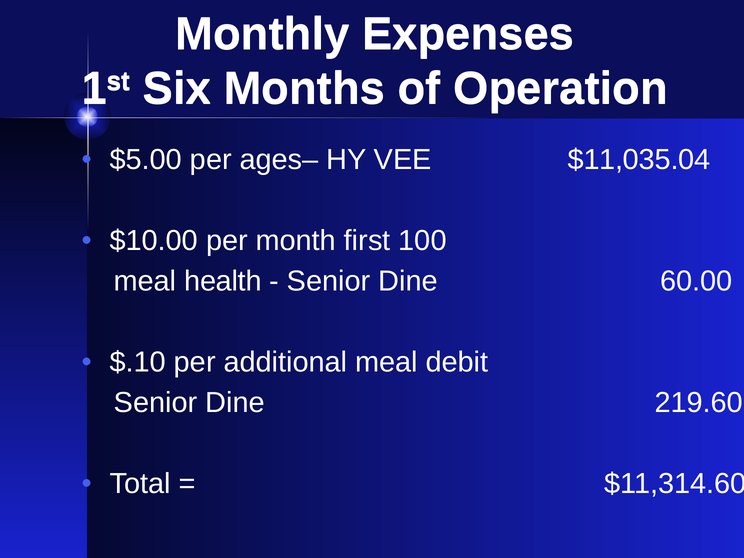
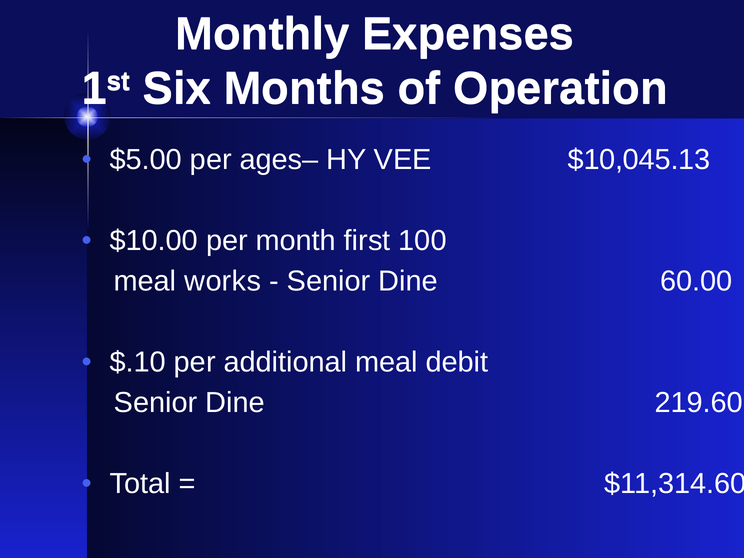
$11,035.04: $11,035.04 -> $10,045.13
health: health -> works
